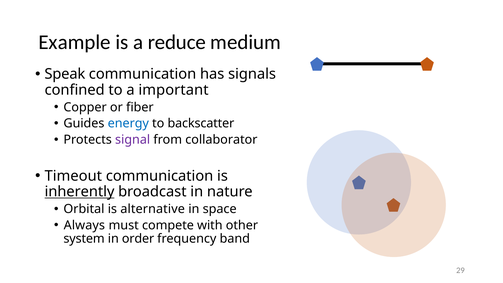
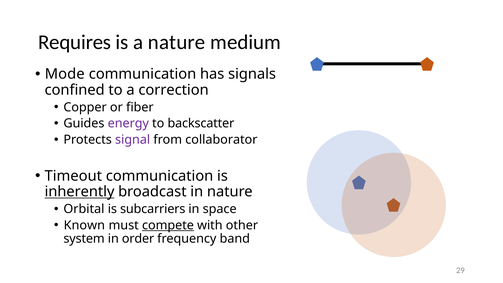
Example: Example -> Requires
a reduce: reduce -> nature
Speak: Speak -> Mode
important: important -> correction
energy colour: blue -> purple
alternative: alternative -> subcarriers
Always: Always -> Known
compete underline: none -> present
